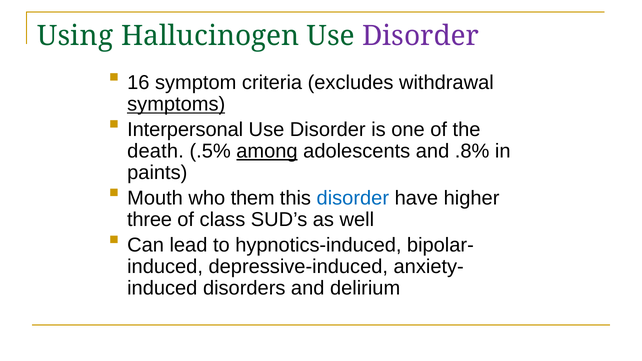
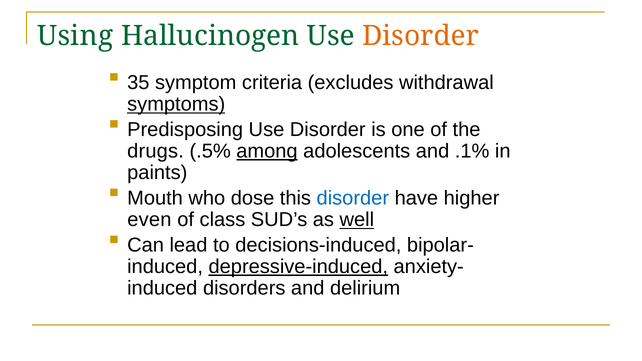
Disorder at (421, 36) colour: purple -> orange
16: 16 -> 35
Interpersonal: Interpersonal -> Predisposing
death: death -> drugs
.8%: .8% -> .1%
them: them -> dose
three: three -> even
well underline: none -> present
hypnotics-induced: hypnotics-induced -> decisions-induced
depressive-induced underline: none -> present
